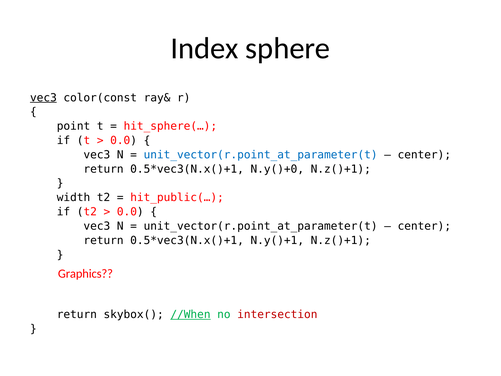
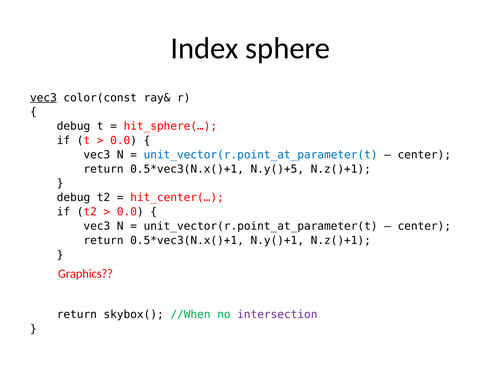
point at (74, 126): point -> debug
N.y()+0: N.y()+0 -> N.y()+5
width at (74, 197): width -> debug
hit_public(…: hit_public(… -> hit_center(…
//When underline: present -> none
intersection colour: red -> purple
